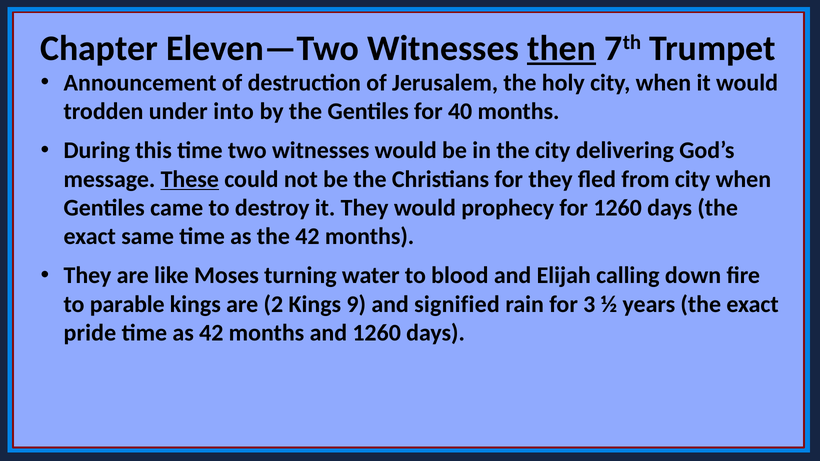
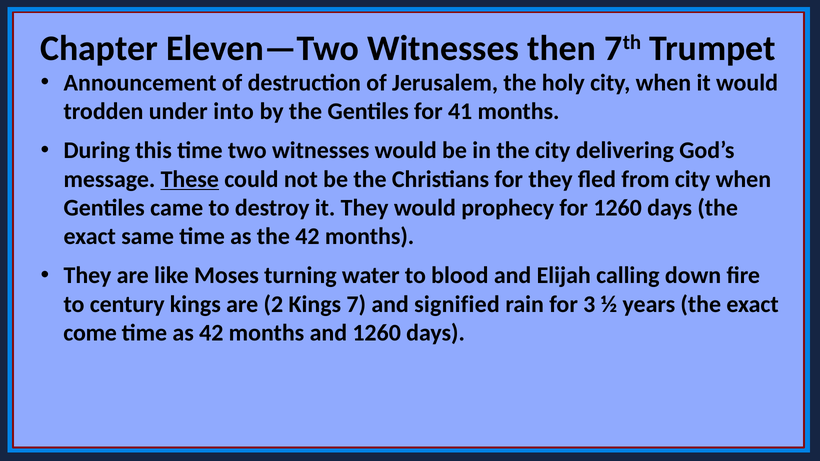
then underline: present -> none
40: 40 -> 41
parable: parable -> century
9: 9 -> 7
pride: pride -> come
